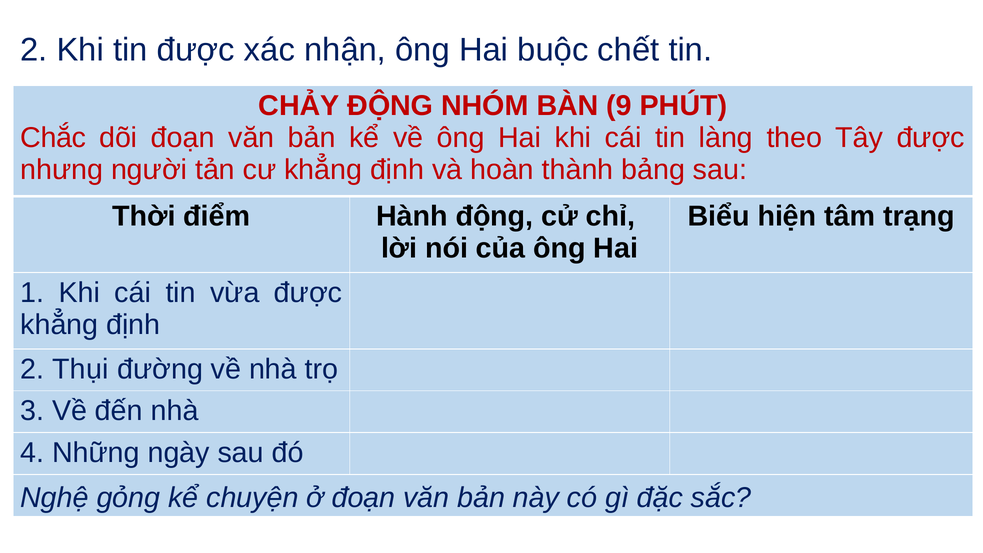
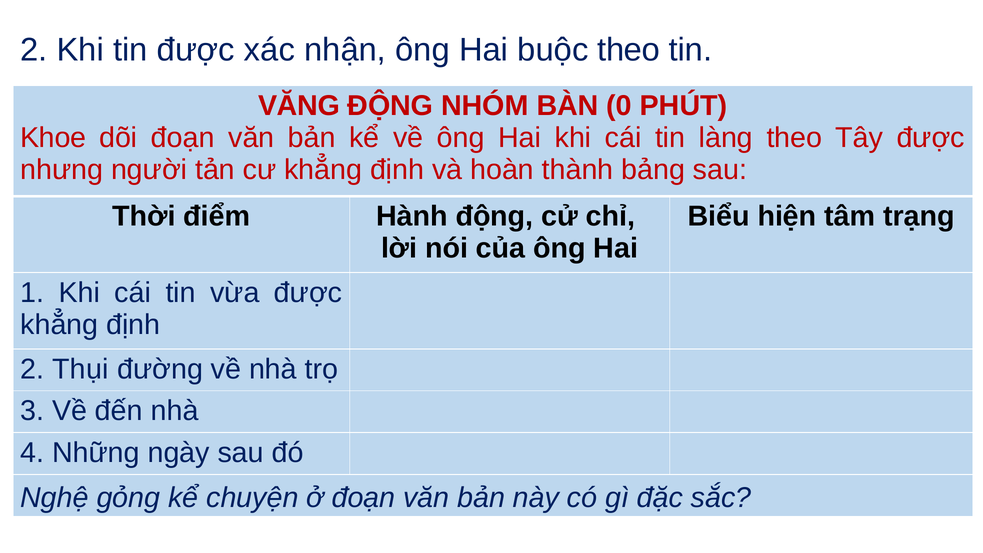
buộc chết: chết -> theo
CHẢY: CHẢY -> VĂNG
9: 9 -> 0
Chắc: Chắc -> Khoe
